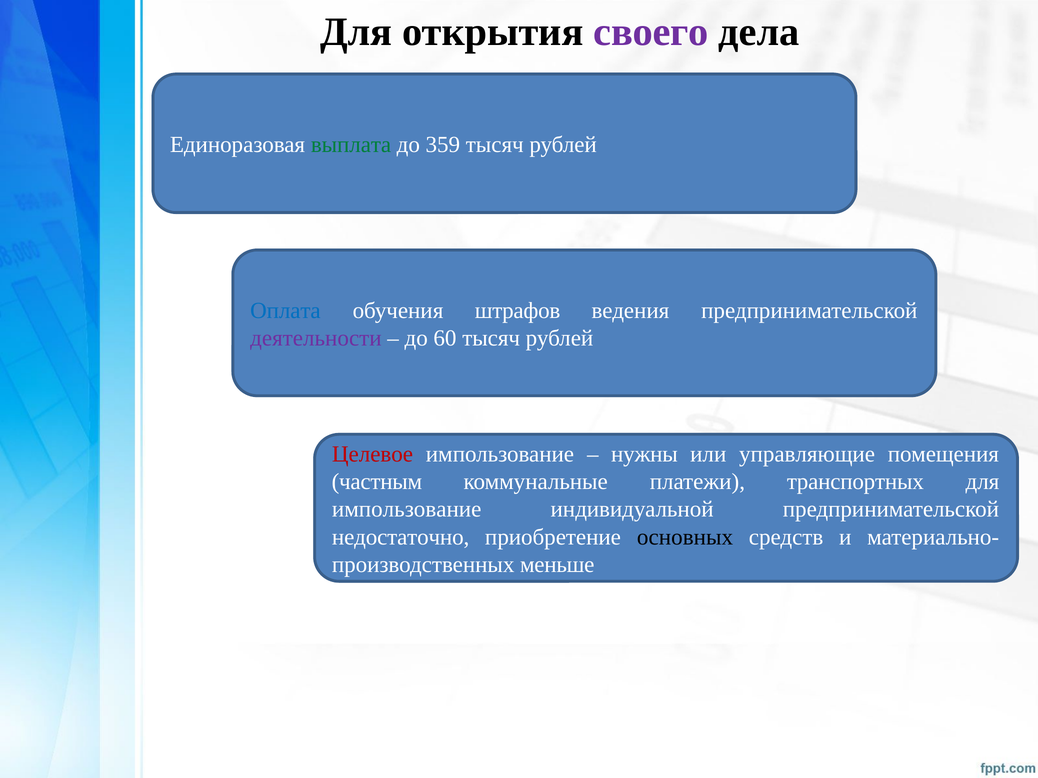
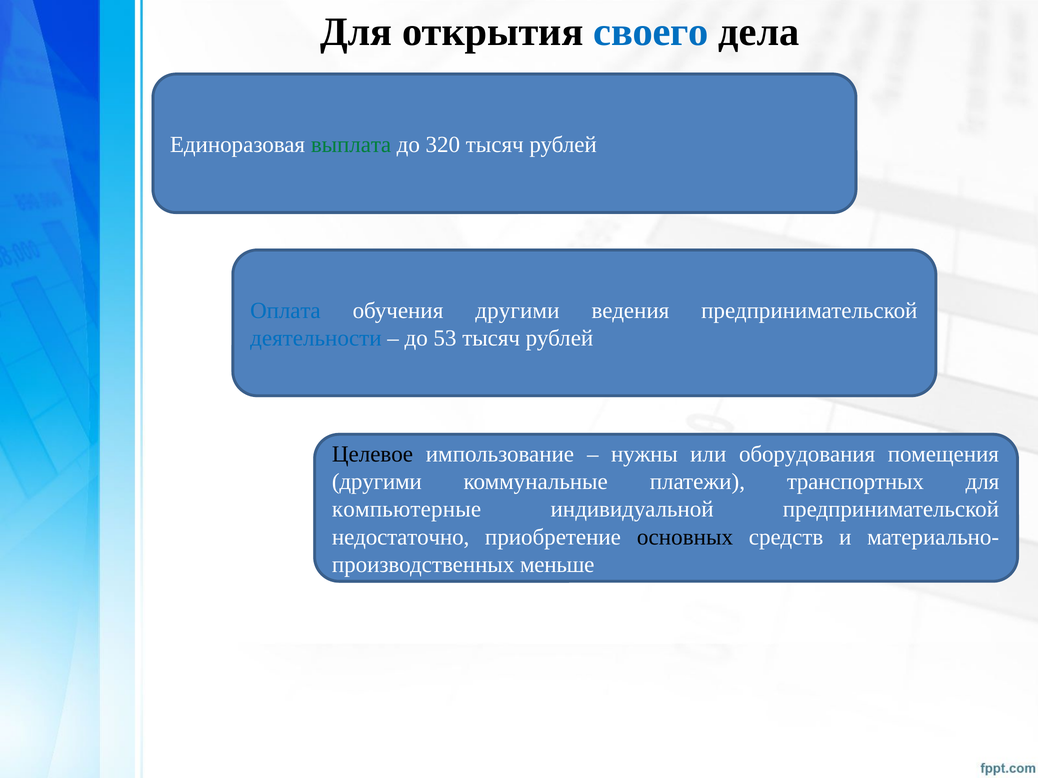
своего colour: purple -> blue
359: 359 -> 320
обучения штрафов: штрафов -> другими
деятельности colour: purple -> blue
60: 60 -> 53
Целевое colour: red -> black
управляющие: управляющие -> оборудования
частным at (377, 482): частным -> другими
импользование at (407, 510): импользование -> компьютерные
